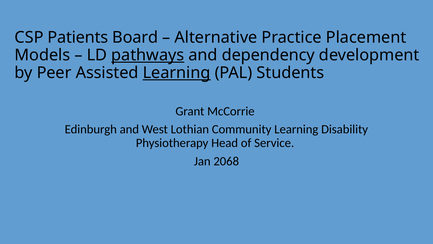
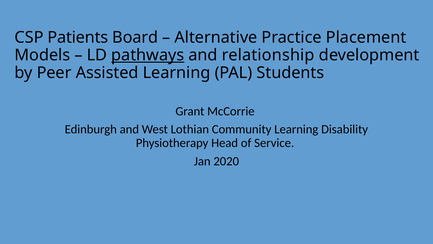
dependency: dependency -> relationship
Learning at (177, 73) underline: present -> none
2068: 2068 -> 2020
